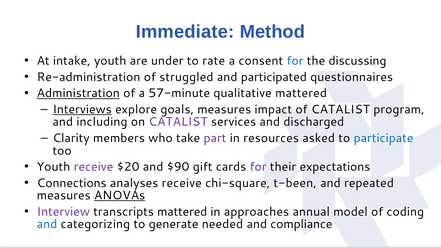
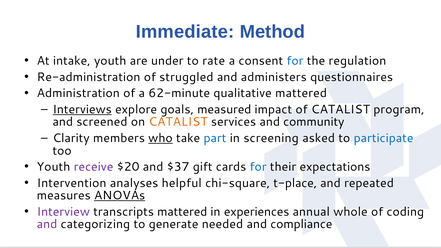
discussing: discussing -> regulation
participated: participated -> administers
Administration underline: present -> none
57-minute: 57-minute -> 62-minute
goals measures: measures -> measured
including: including -> screened
CATALIST at (178, 122) colour: purple -> orange
discharged: discharged -> community
who underline: none -> present
part colour: purple -> blue
resources: resources -> screening
$90: $90 -> $37
for at (258, 167) colour: purple -> blue
Connections: Connections -> Intervention
analyses receive: receive -> helpful
t-been: t-been -> t-place
approaches: approaches -> experiences
model: model -> whole
and at (47, 224) colour: blue -> purple
